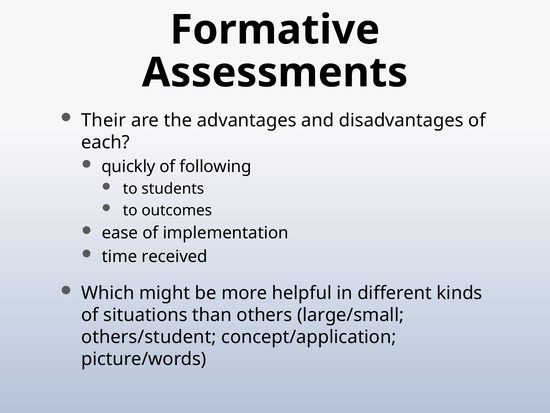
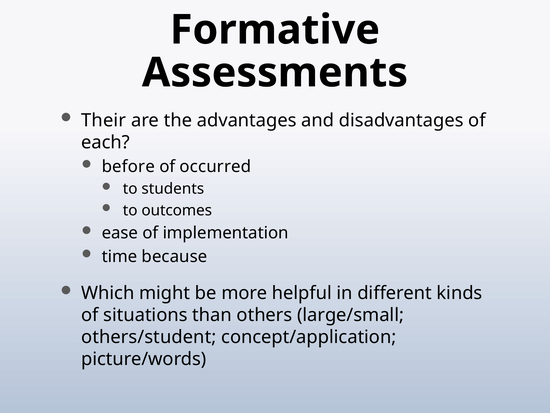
quickly: quickly -> before
following: following -> occurred
received: received -> because
